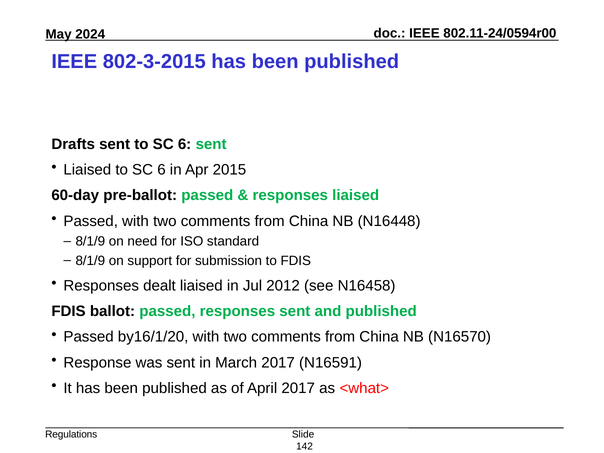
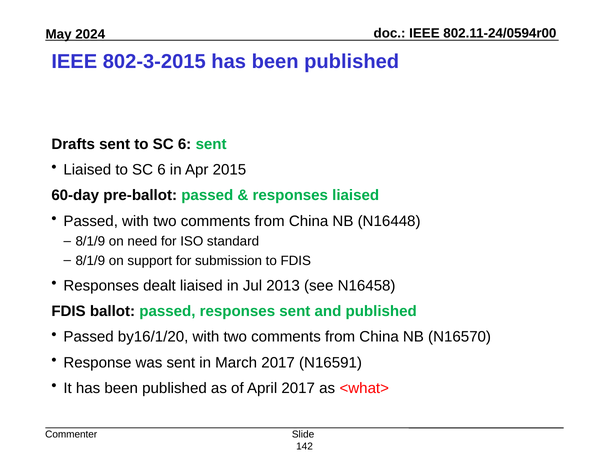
2012: 2012 -> 2013
Regulations: Regulations -> Commenter
